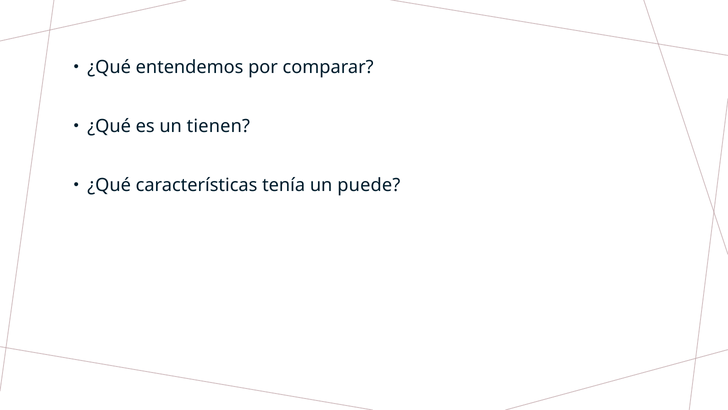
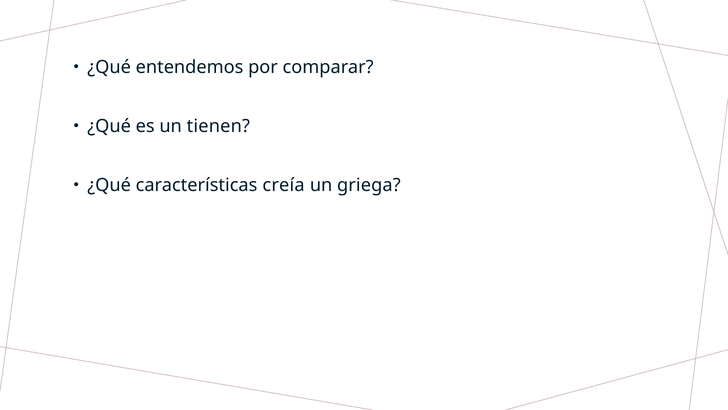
tenía: tenía -> creía
puede: puede -> griega
